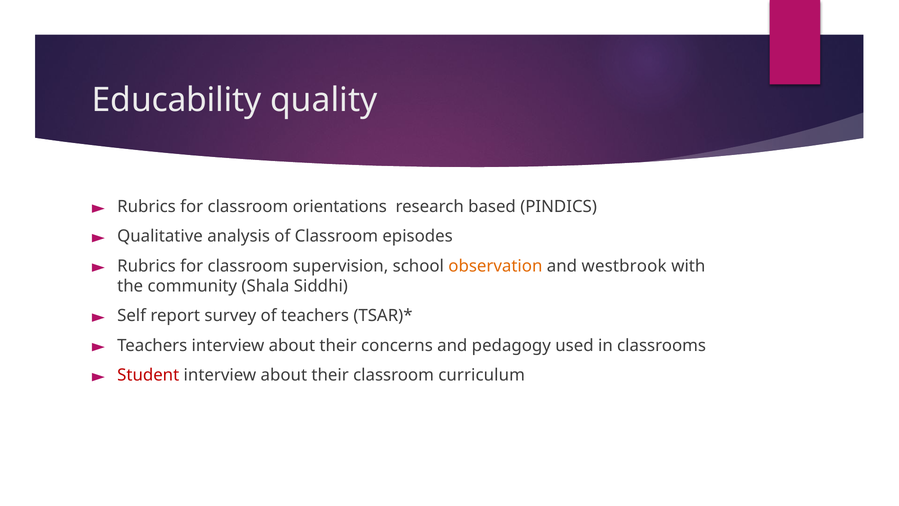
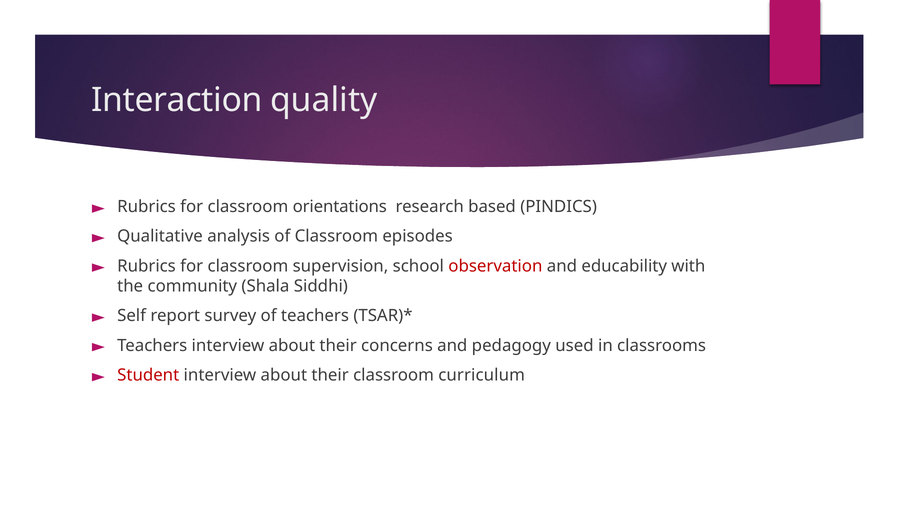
Educability: Educability -> Interaction
observation colour: orange -> red
westbrook: westbrook -> educability
